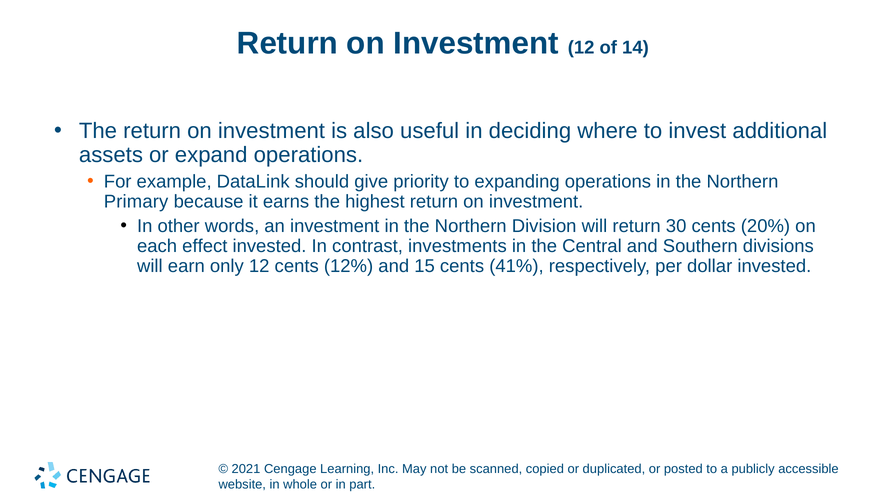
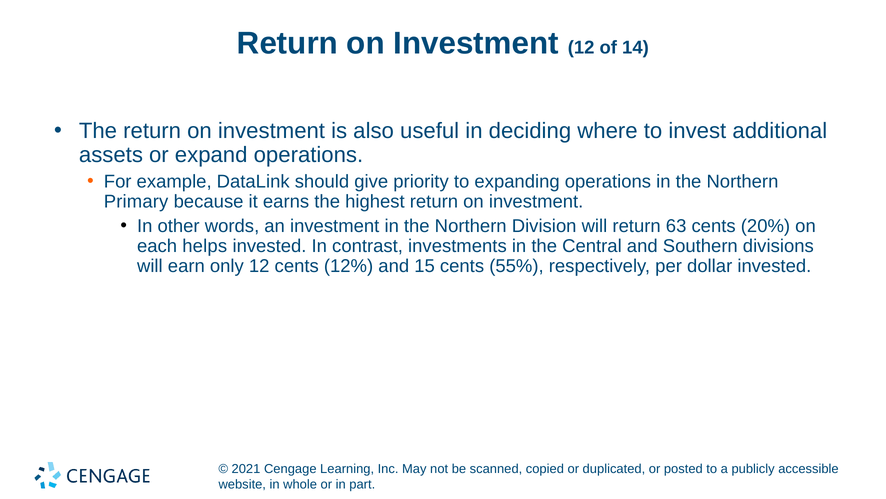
30: 30 -> 63
effect: effect -> helps
41%: 41% -> 55%
